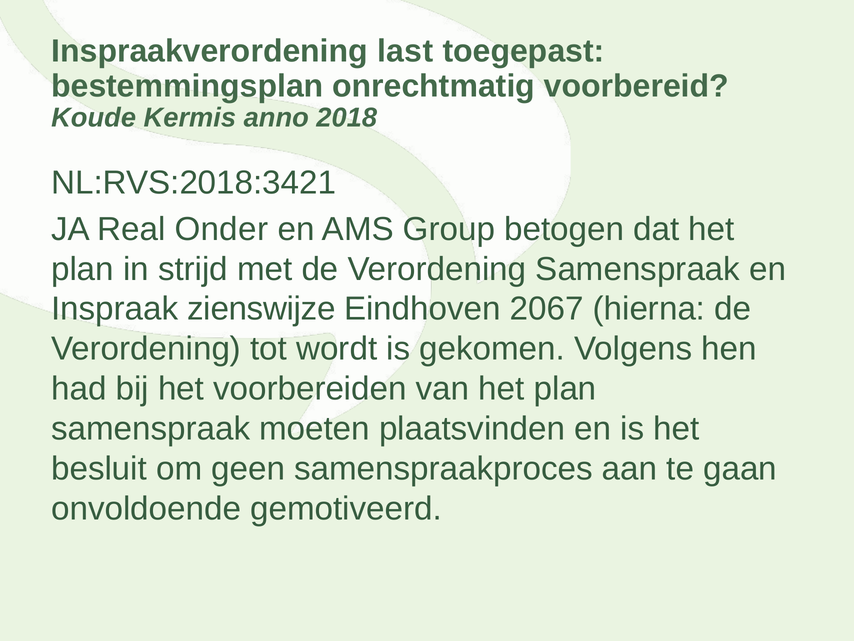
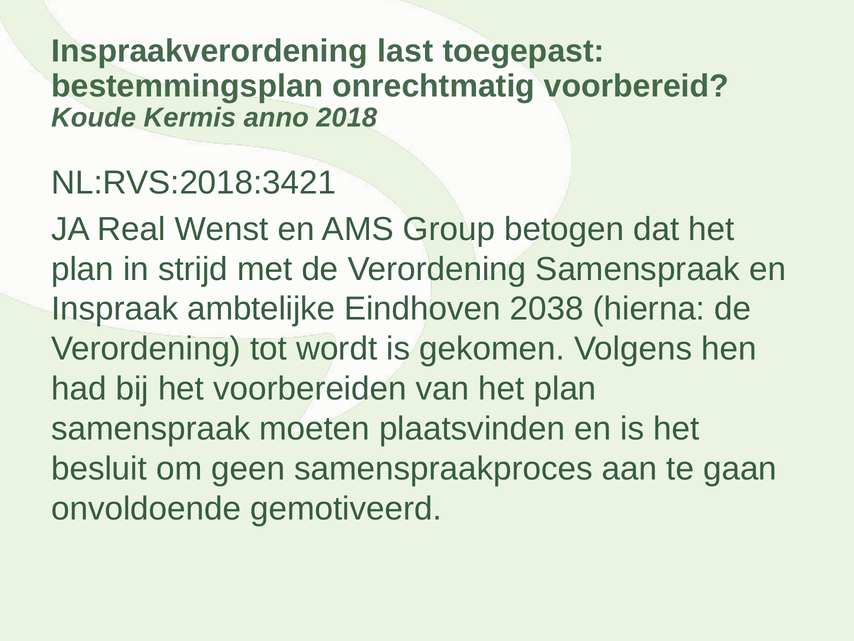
Onder: Onder -> Wenst
zienswijze: zienswijze -> ambtelijke
2067: 2067 -> 2038
